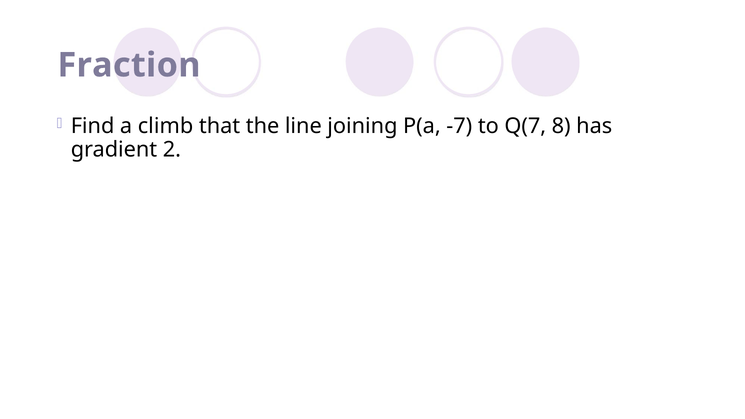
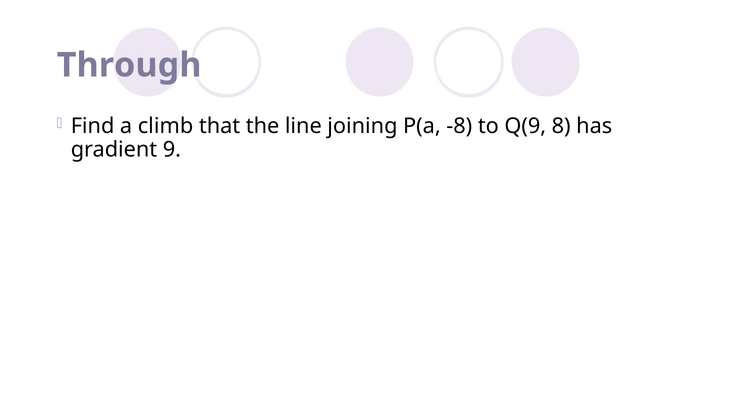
Fraction: Fraction -> Through
-7: -7 -> -8
Q(7: Q(7 -> Q(9
2: 2 -> 9
